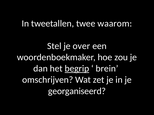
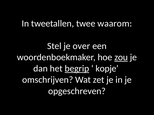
zou underline: none -> present
brein: brein -> kopje
georganiseerd: georganiseerd -> opgeschreven
